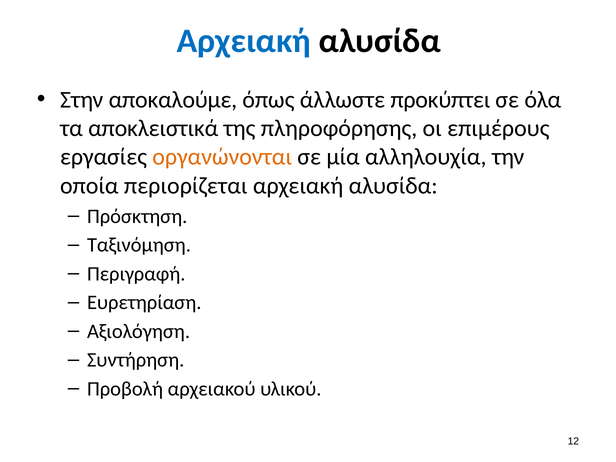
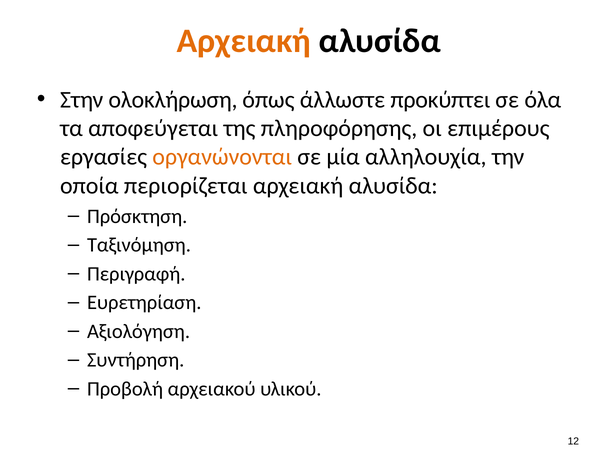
Αρχειακή at (244, 41) colour: blue -> orange
αποκαλούμε: αποκαλούμε -> ολοκλήρωση
αποκλειστικά: αποκλειστικά -> αποφεύγεται
